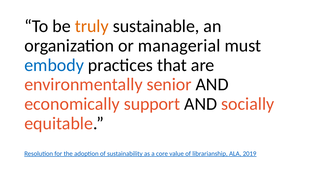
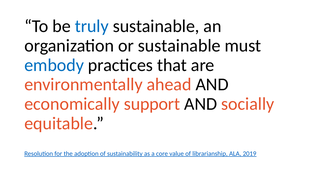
truly colour: orange -> blue
or managerial: managerial -> sustainable
senior: senior -> ahead
